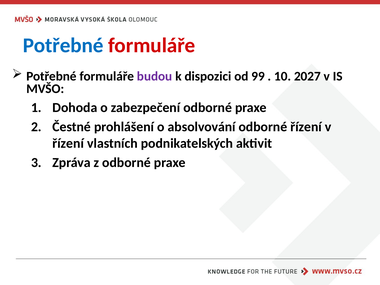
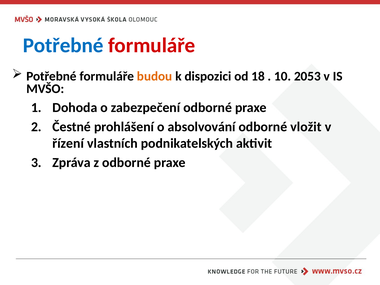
budou colour: purple -> orange
99: 99 -> 18
2027: 2027 -> 2053
odborné řízení: řízení -> vložit
